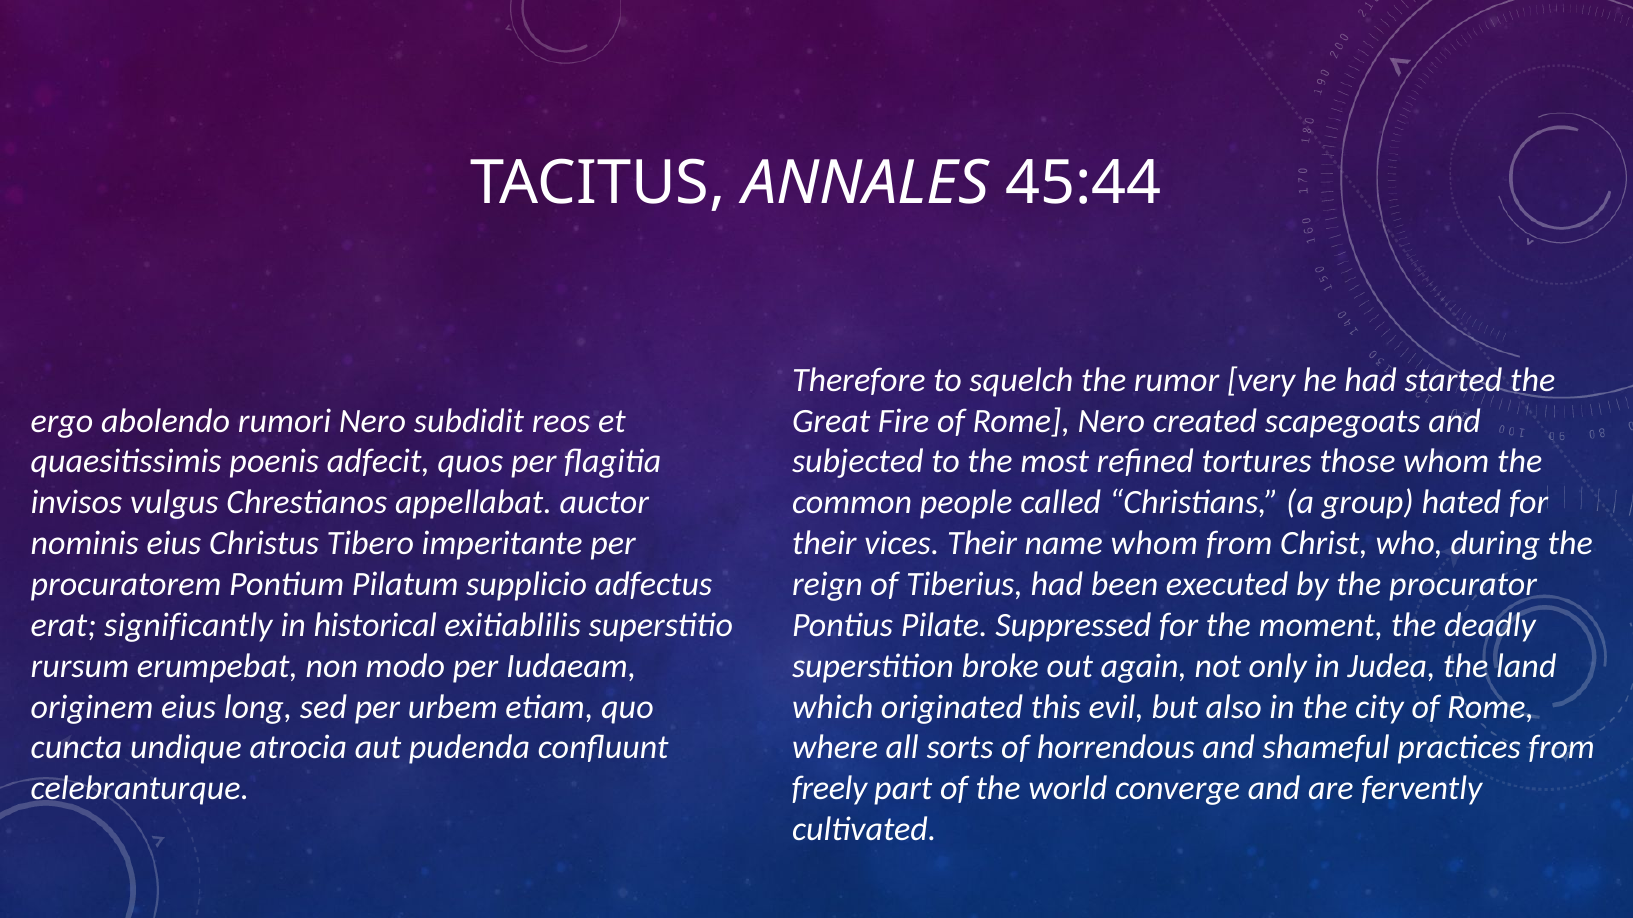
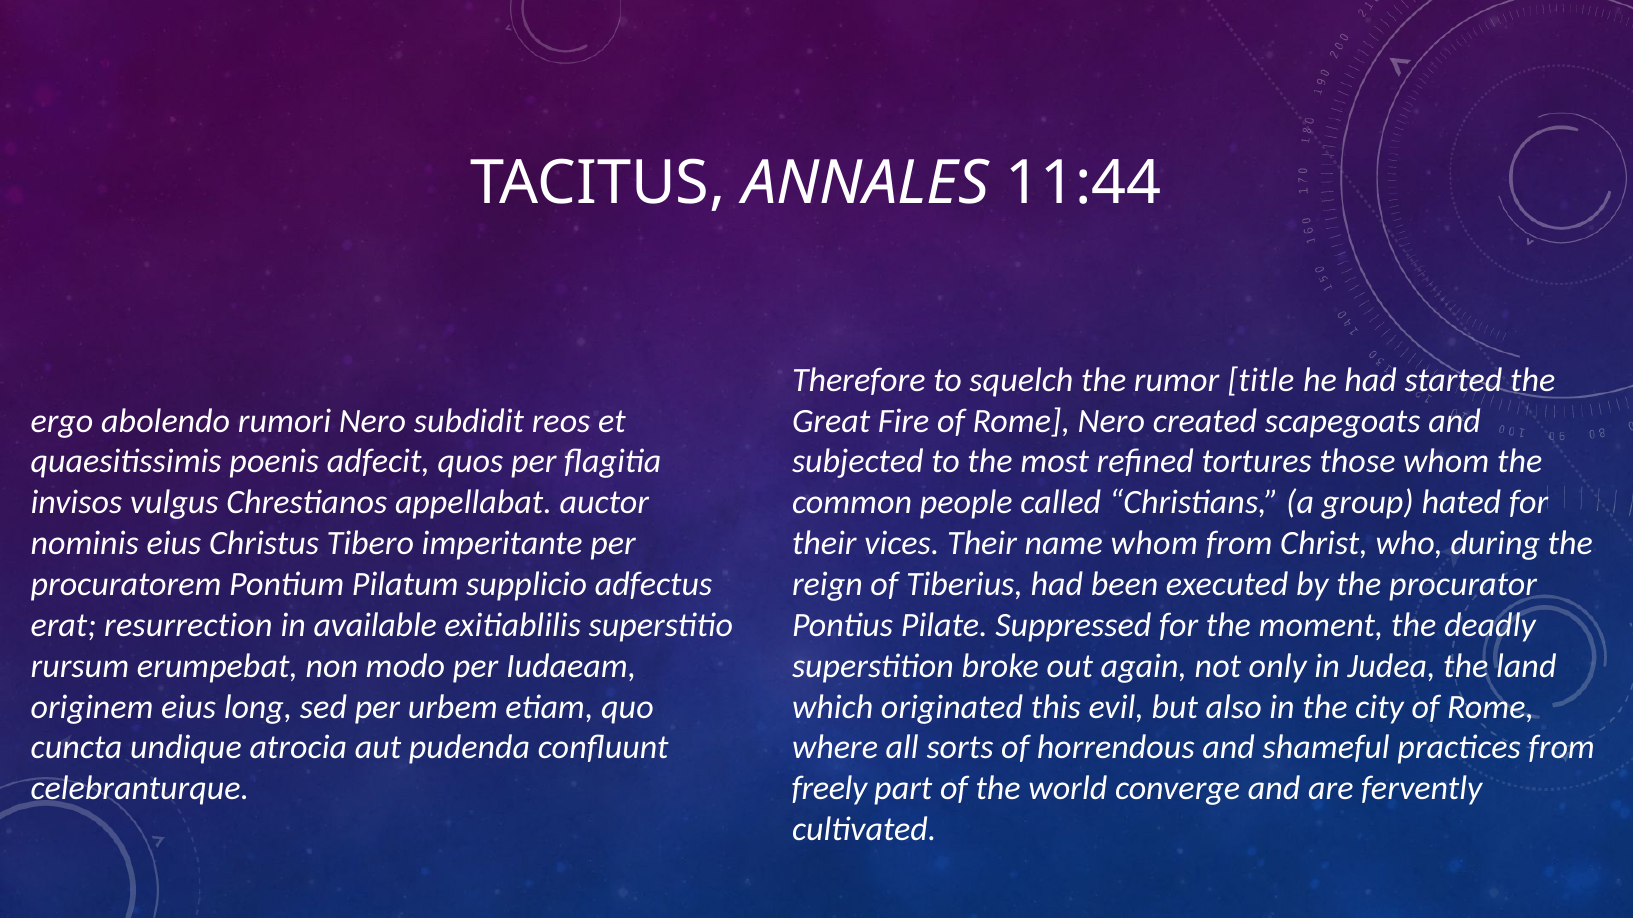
45:44: 45:44 -> 11:44
very: very -> title
significantly: significantly -> resurrection
historical: historical -> available
